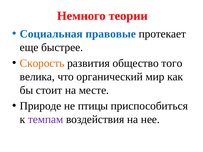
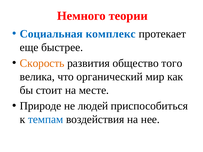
правовые: правовые -> комплекс
птицы: птицы -> людей
темпам colour: purple -> blue
